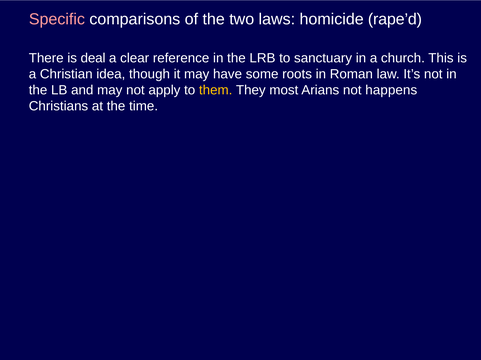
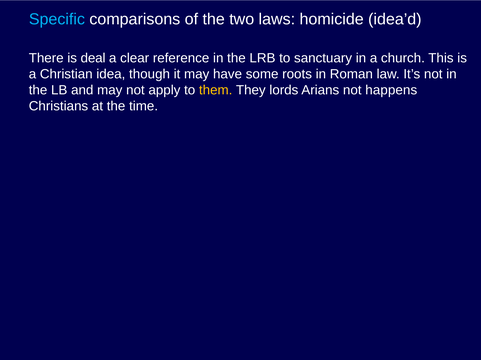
Specific colour: pink -> light blue
rape’d: rape’d -> idea’d
most: most -> lords
